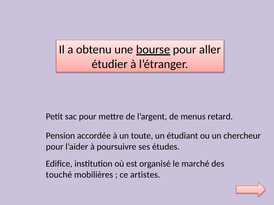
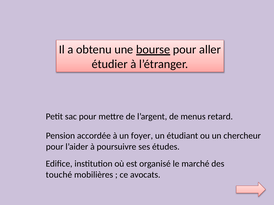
toute: toute -> foyer
artistes: artistes -> avocats
